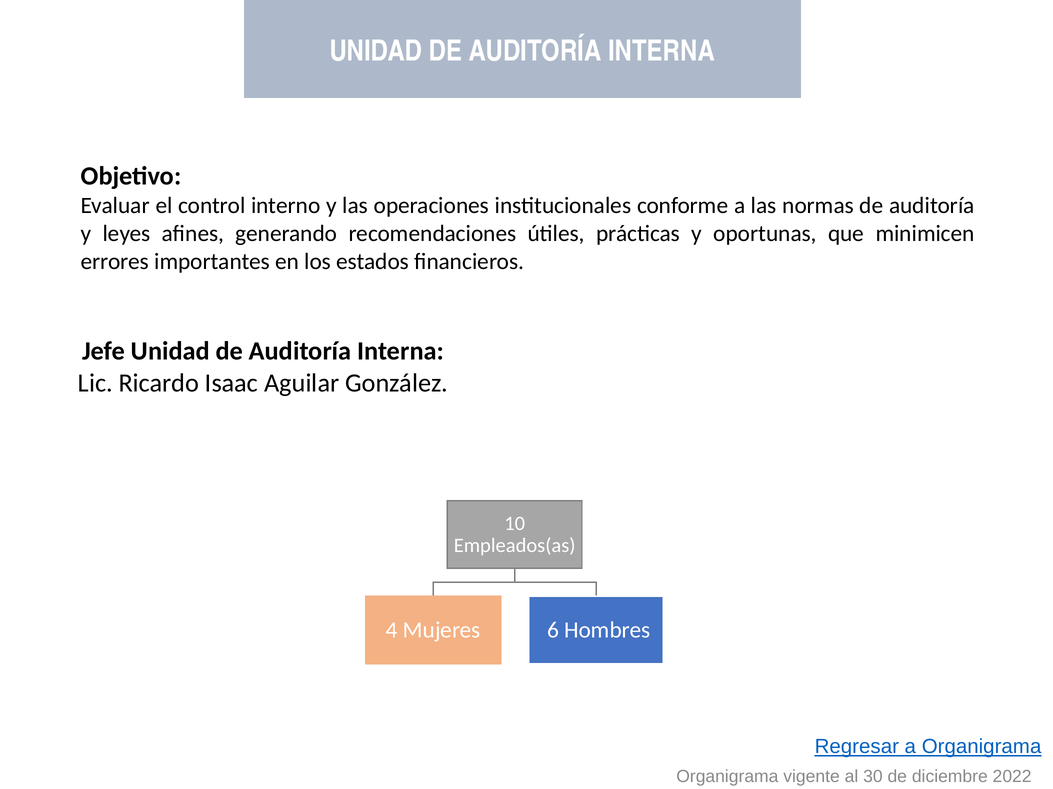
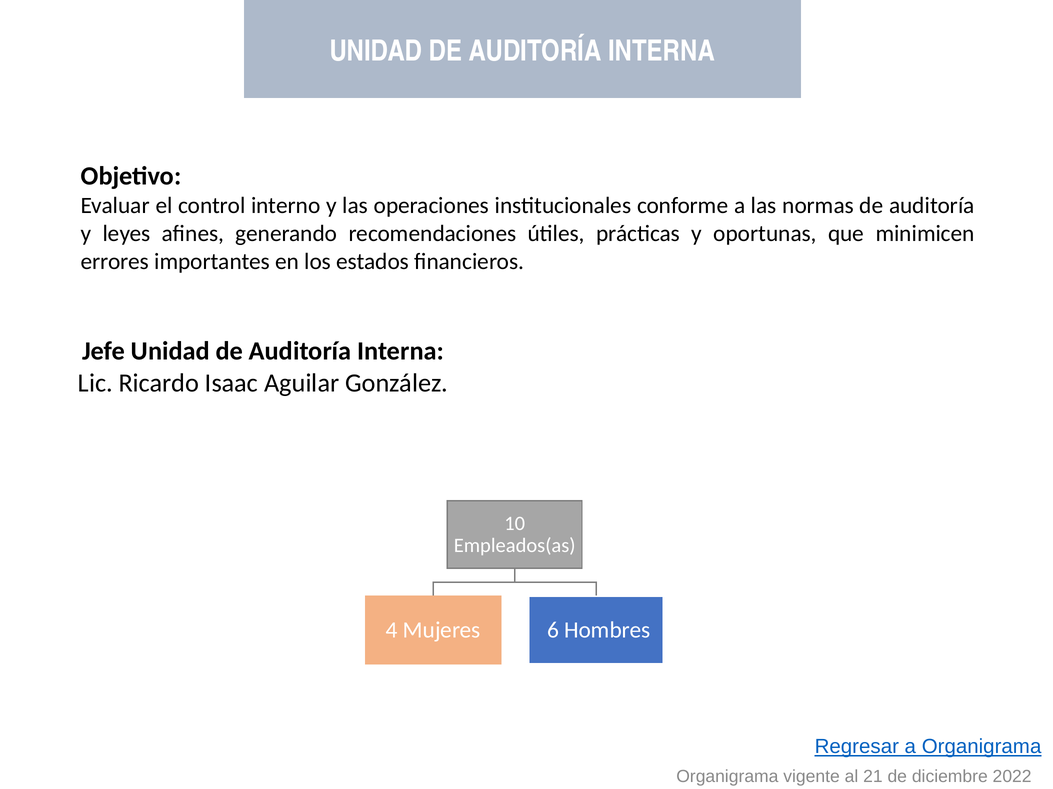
30: 30 -> 21
